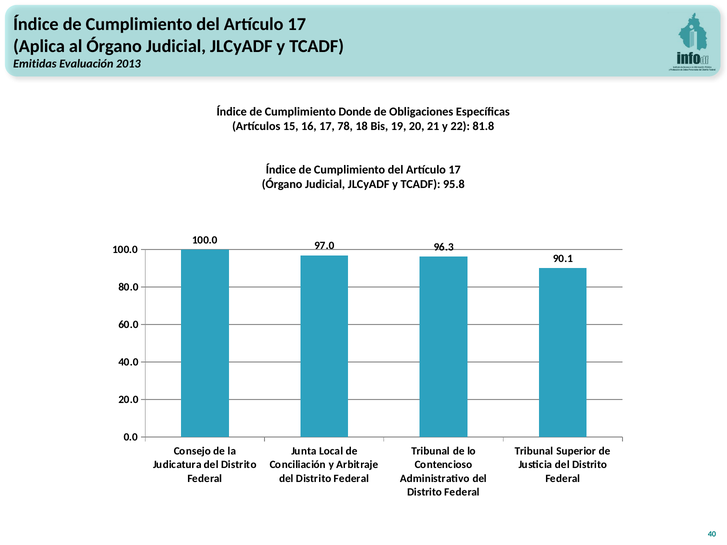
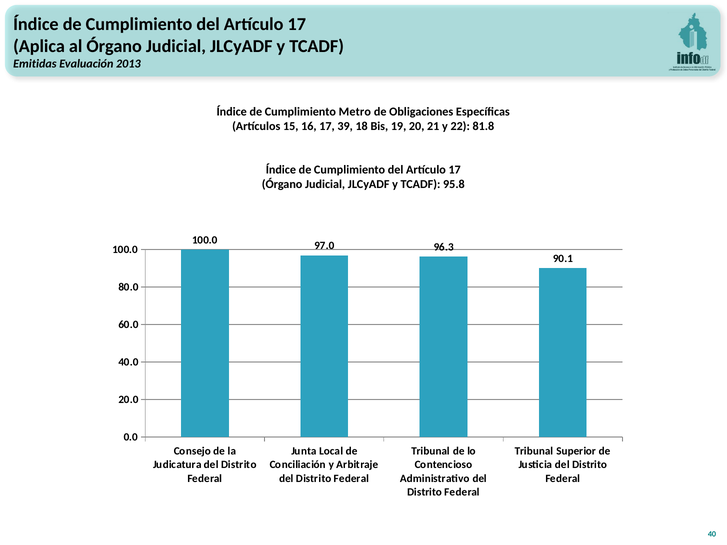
Donde: Donde -> Metro
78: 78 -> 39
